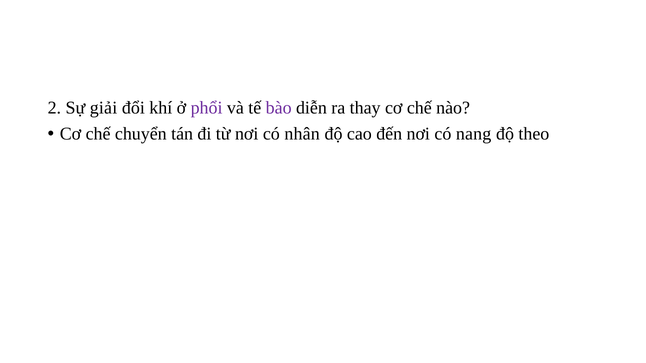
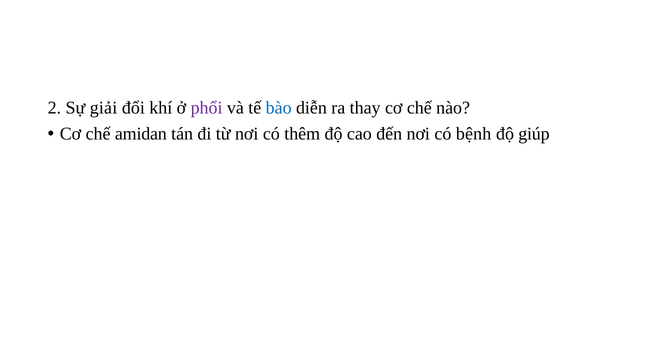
bào colour: purple -> blue
chuyển: chuyển -> amidan
nhân: nhân -> thêm
nang: nang -> bệnh
theo: theo -> giúp
